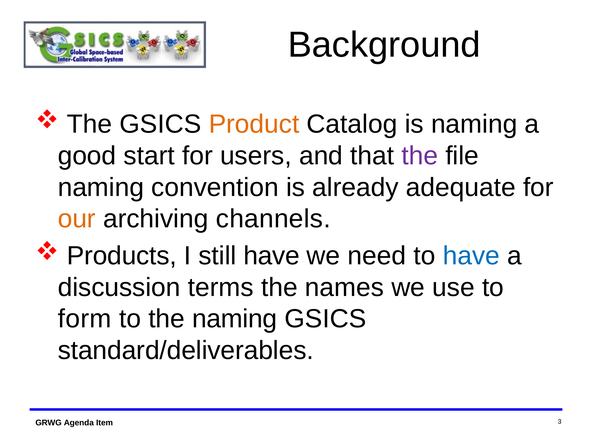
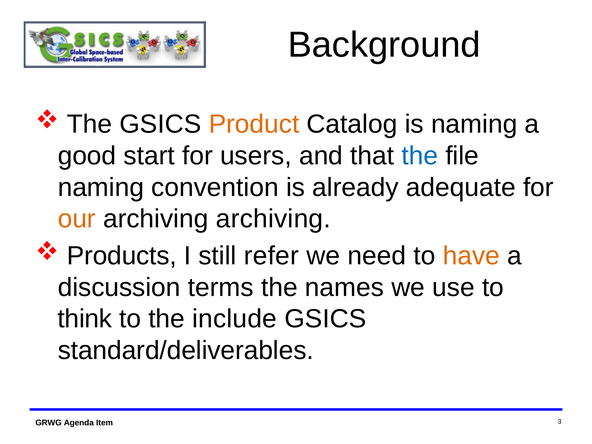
the at (420, 156) colour: purple -> blue
archiving channels: channels -> archiving
still have: have -> refer
have at (471, 256) colour: blue -> orange
form: form -> think
the naming: naming -> include
